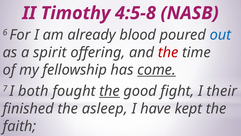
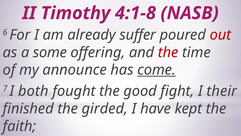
4:5-8: 4:5-8 -> 4:1-8
blood: blood -> suffer
out colour: blue -> red
spirit: spirit -> some
fellowship: fellowship -> announce
the at (109, 91) underline: present -> none
asleep: asleep -> girded
